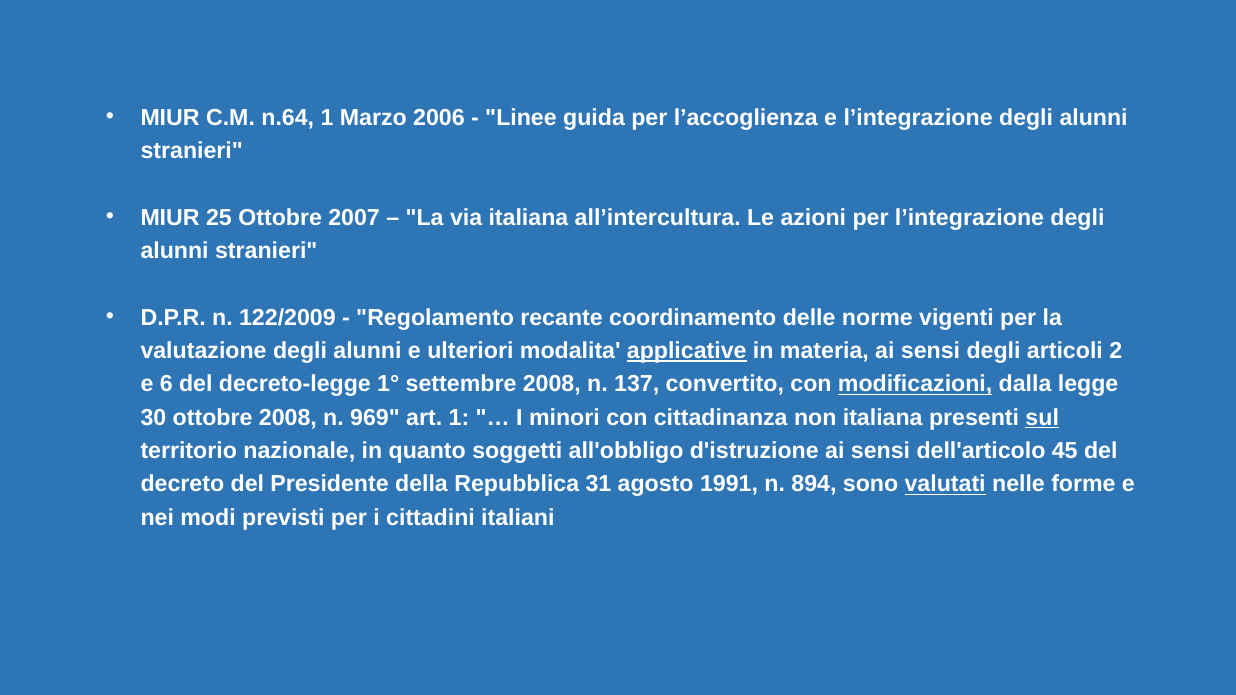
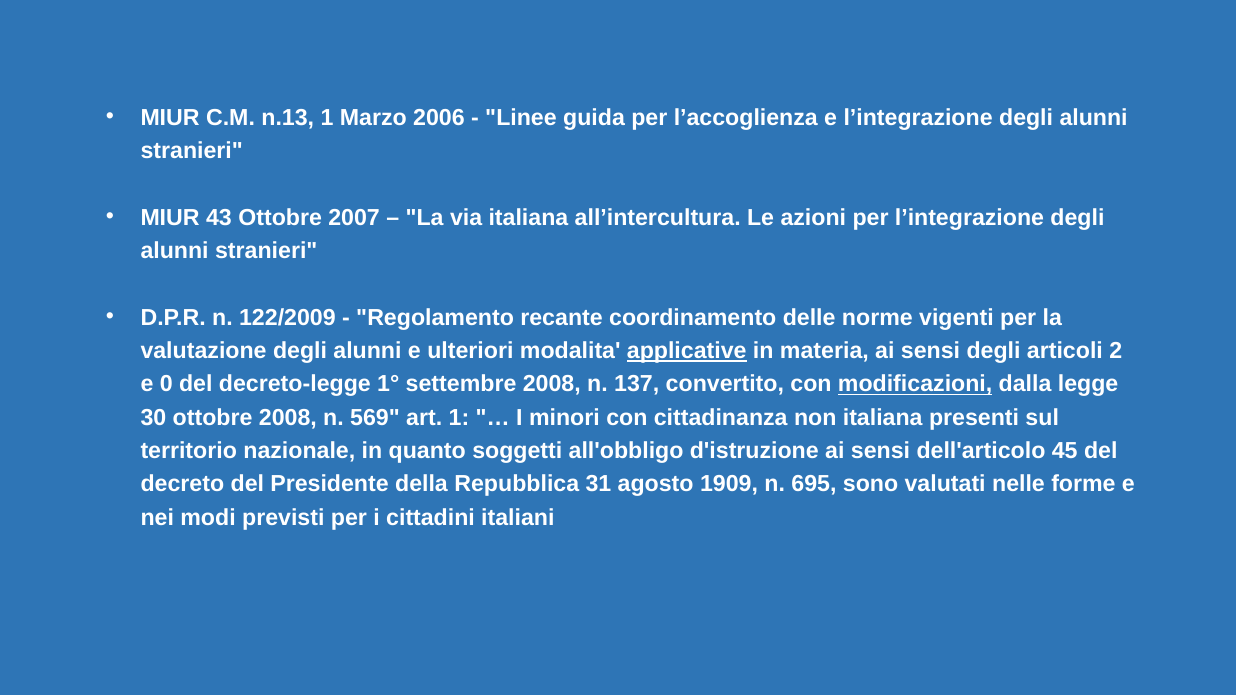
n.64: n.64 -> n.13
25: 25 -> 43
6: 6 -> 0
969: 969 -> 569
sul underline: present -> none
1991: 1991 -> 1909
894: 894 -> 695
valutati underline: present -> none
